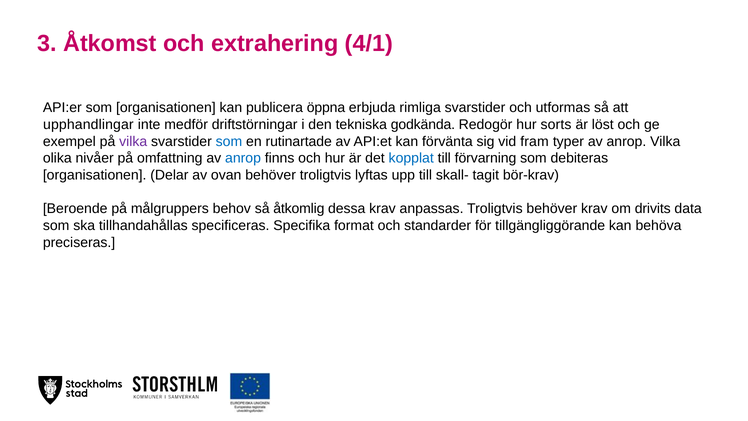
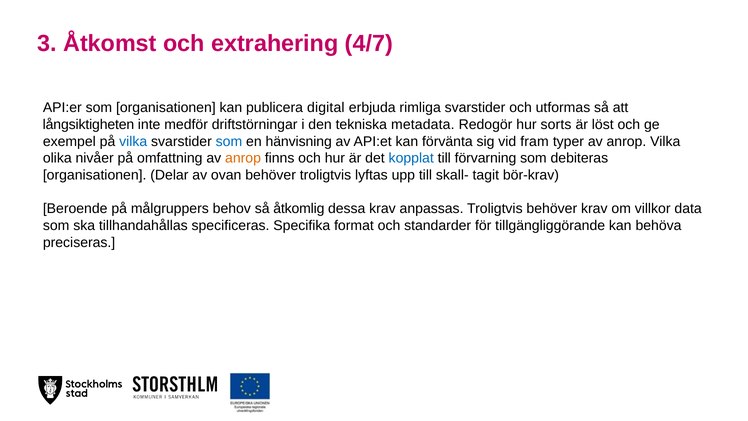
4/1: 4/1 -> 4/7
öppna: öppna -> digital
upphandlingar: upphandlingar -> långsiktigheten
godkända: godkända -> metadata
vilka at (133, 141) colour: purple -> blue
rutinartade: rutinartade -> hänvisning
anrop at (243, 158) colour: blue -> orange
drivits: drivits -> villkor
